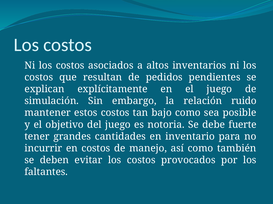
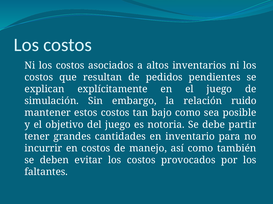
fuerte: fuerte -> partir
